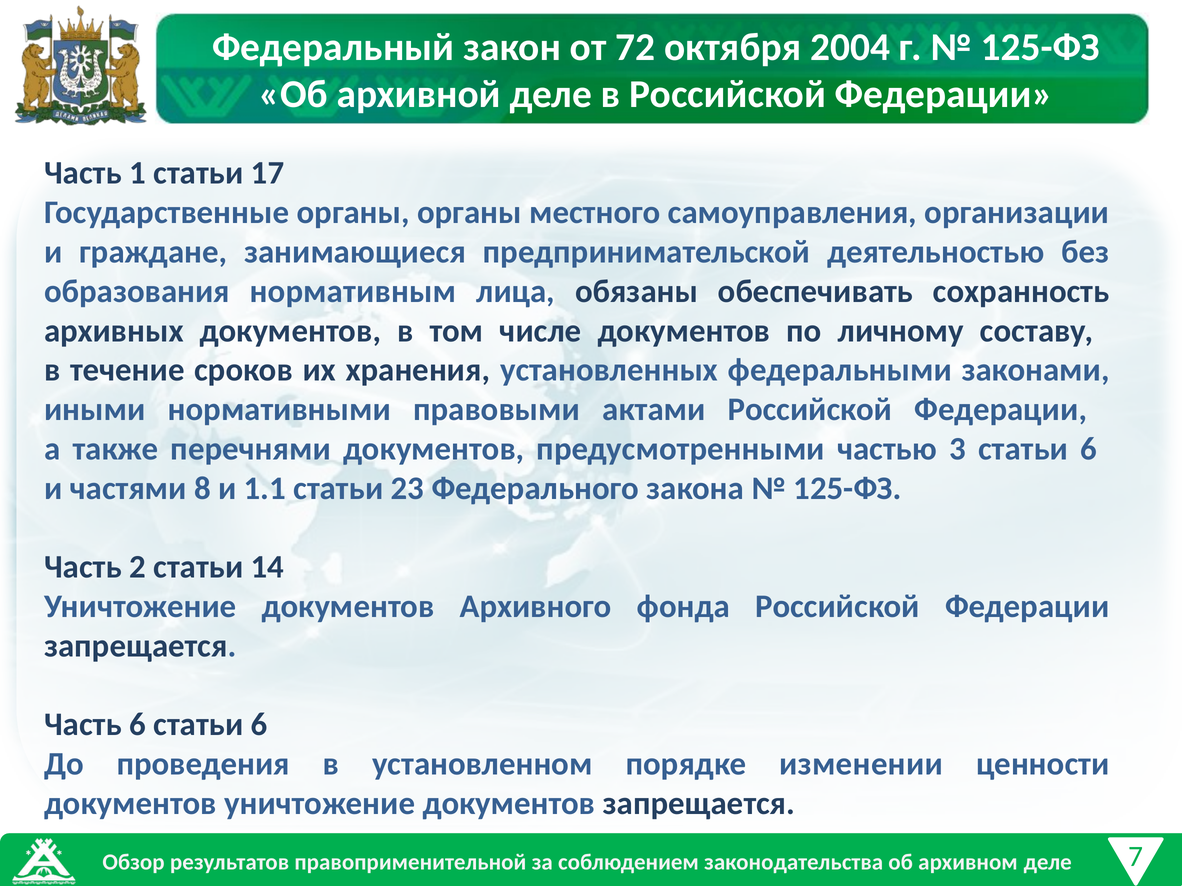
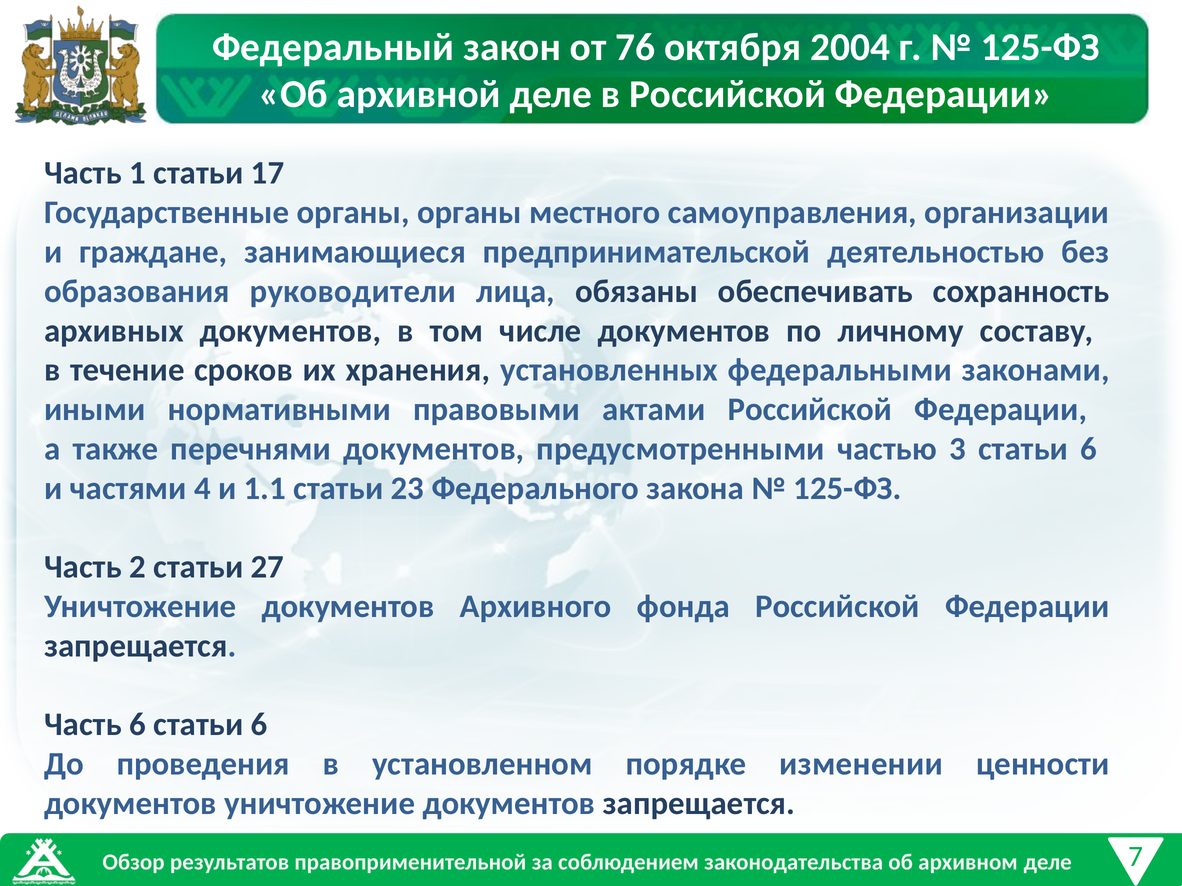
72: 72 -> 76
нормативным: нормативным -> руководители
8: 8 -> 4
14: 14 -> 27
